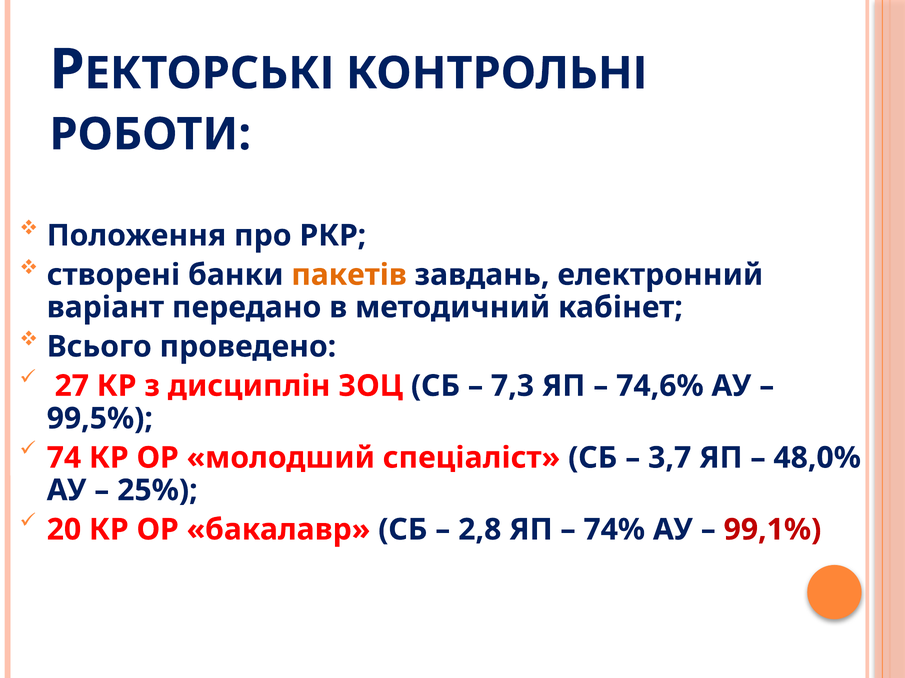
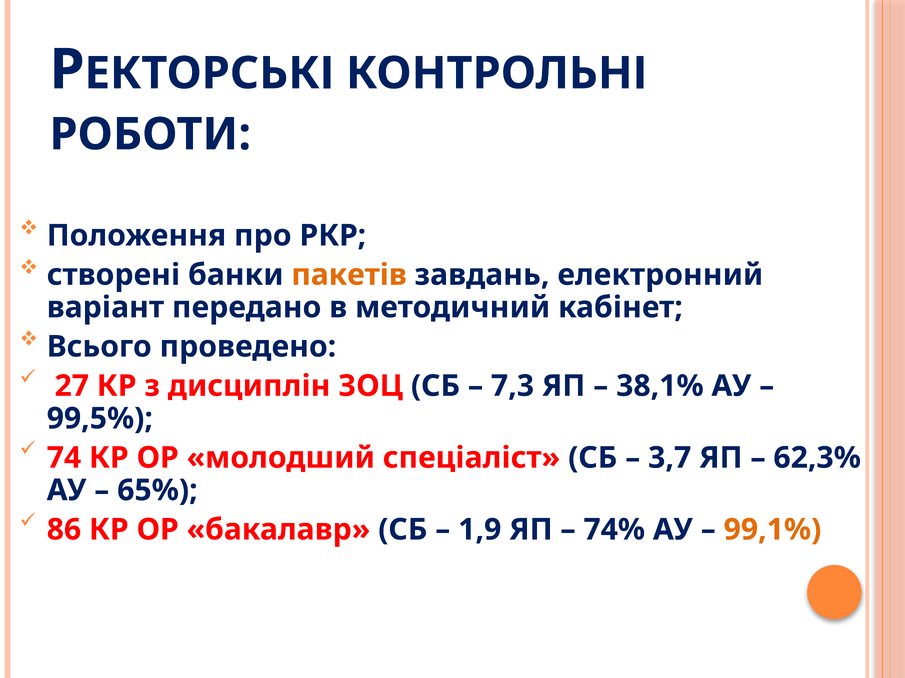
74,6%: 74,6% -> 38,1%
48,0%: 48,0% -> 62,3%
25%: 25% -> 65%
20: 20 -> 86
2,8: 2,8 -> 1,9
99,1% colour: red -> orange
